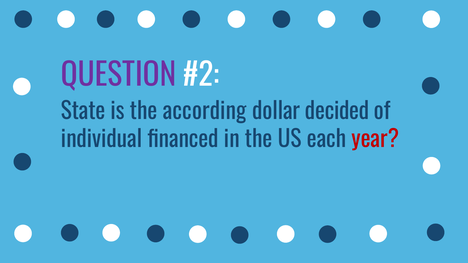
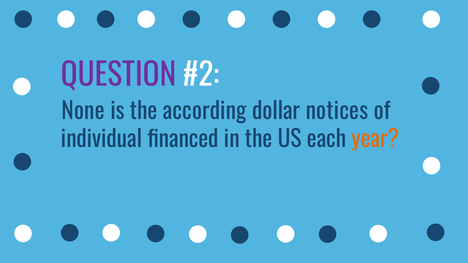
State: State -> None
decided: decided -> notices
year colour: red -> orange
